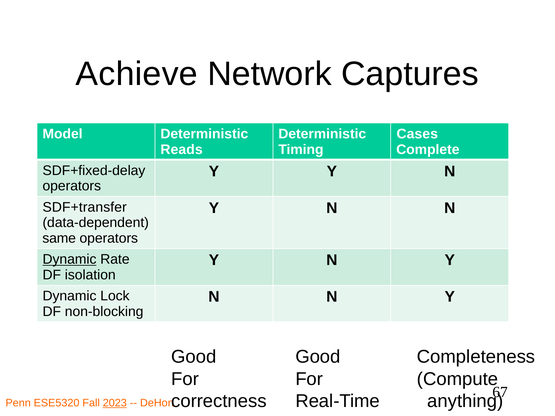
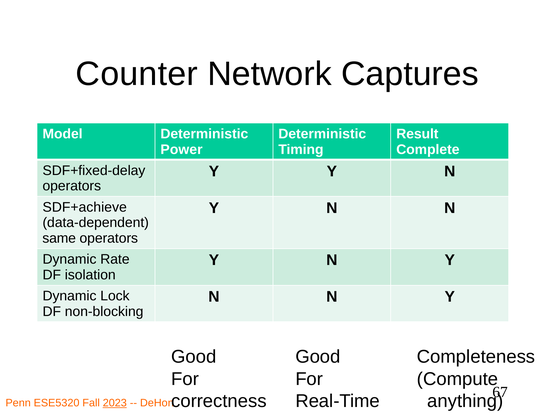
Achieve: Achieve -> Counter
Cases: Cases -> Result
Reads: Reads -> Power
SDF+transfer: SDF+transfer -> SDF+achieve
Dynamic at (70, 259) underline: present -> none
